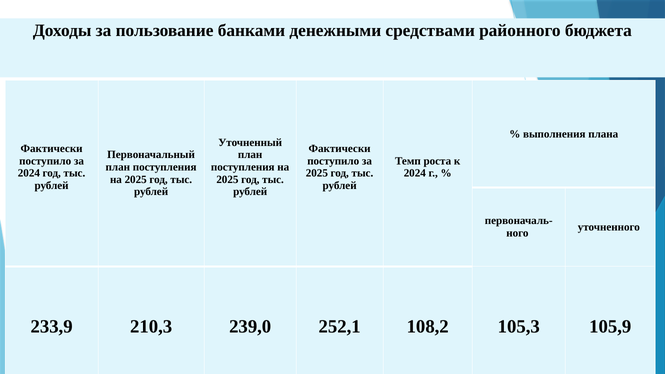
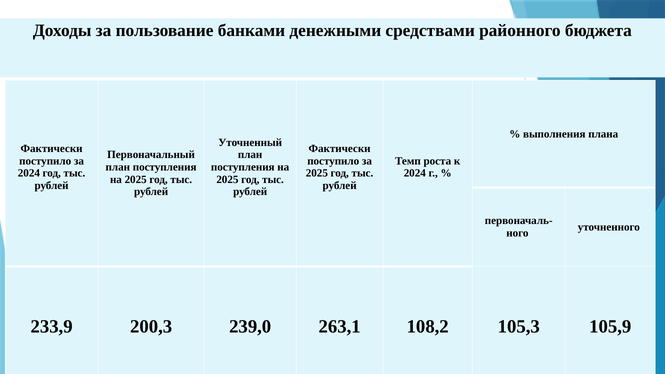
210,3: 210,3 -> 200,3
252,1: 252,1 -> 263,1
